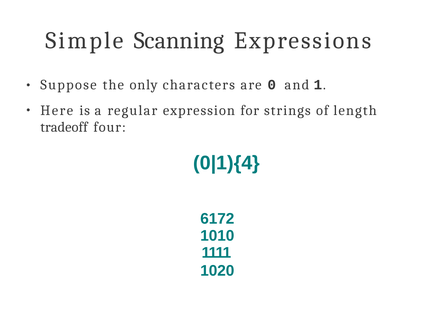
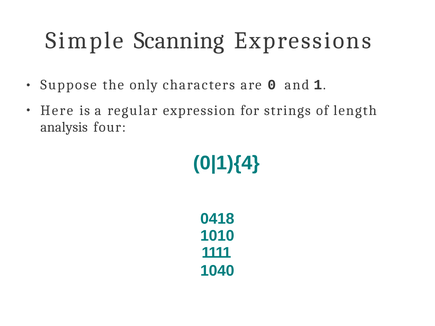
tradeoff: tradeoff -> analysis
6172: 6172 -> 0418
1020: 1020 -> 1040
